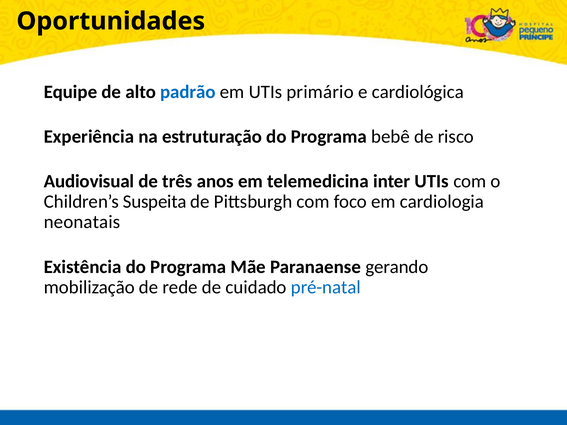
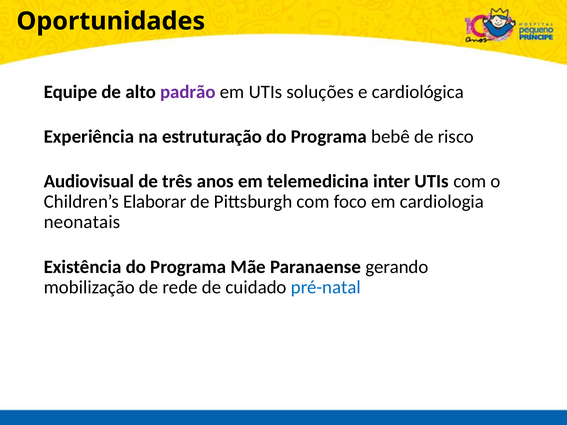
padrão colour: blue -> purple
primário: primário -> soluções
Suspeita: Suspeita -> Elaborar
